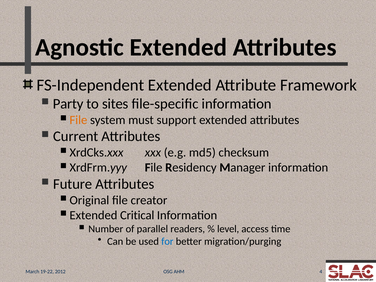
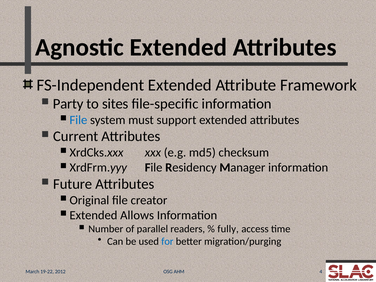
File at (78, 120) colour: orange -> blue
Critical: Critical -> Allows
level: level -> fully
